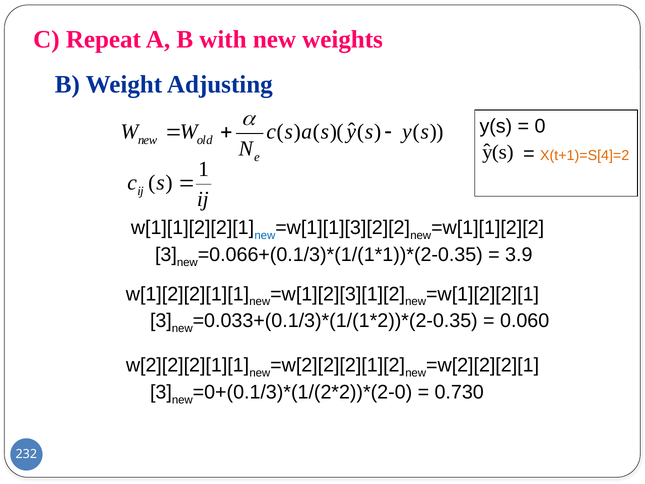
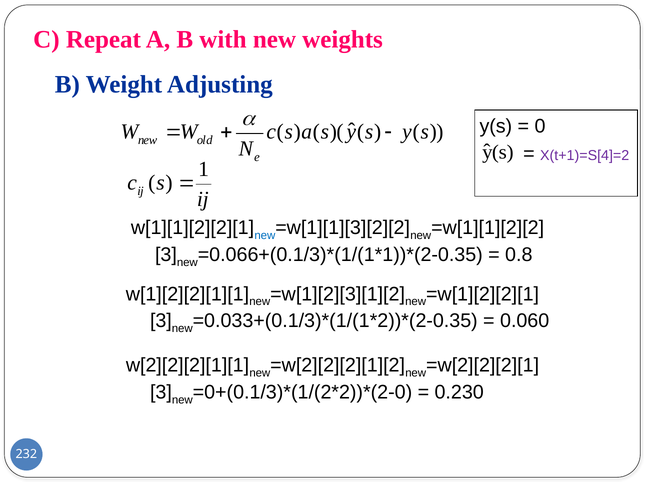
X(t+1)=S[4]=2 colour: orange -> purple
3.9: 3.9 -> 0.8
0.730: 0.730 -> 0.230
